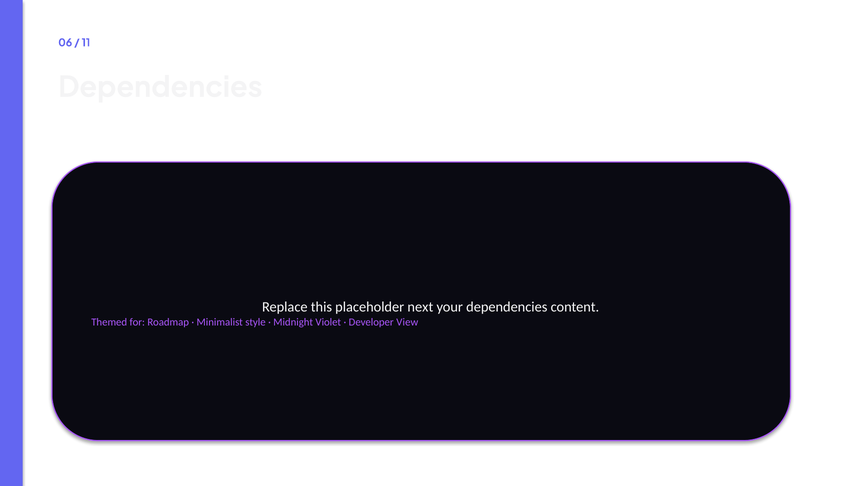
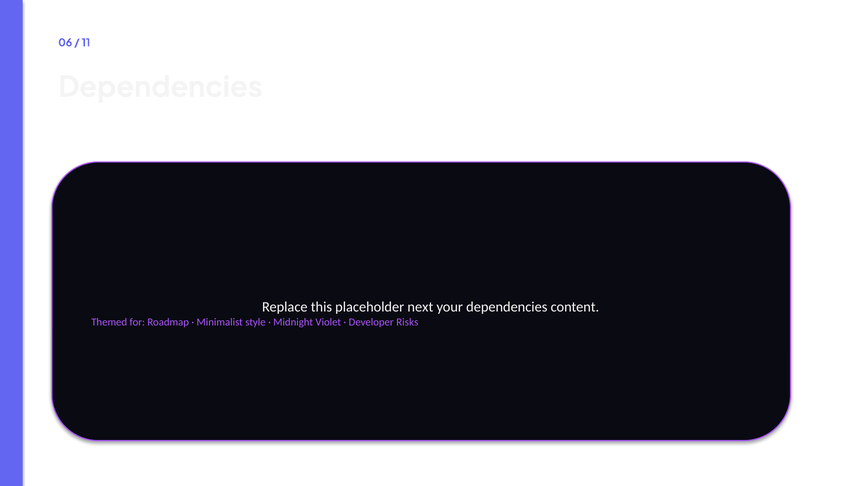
View: View -> Risks
